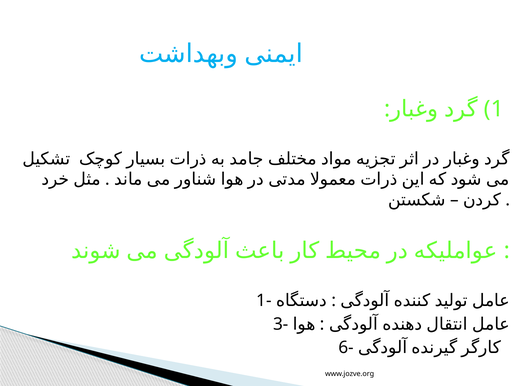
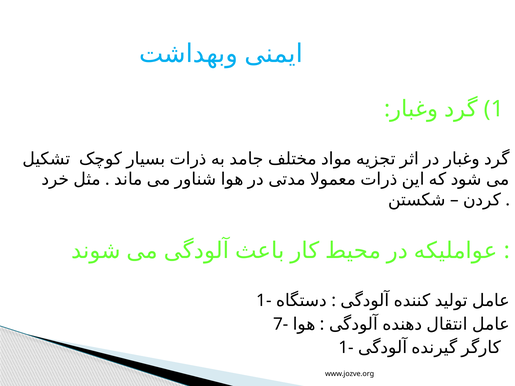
3-: 3- -> 7-
6- at (346, 348): 6- -> 1-
